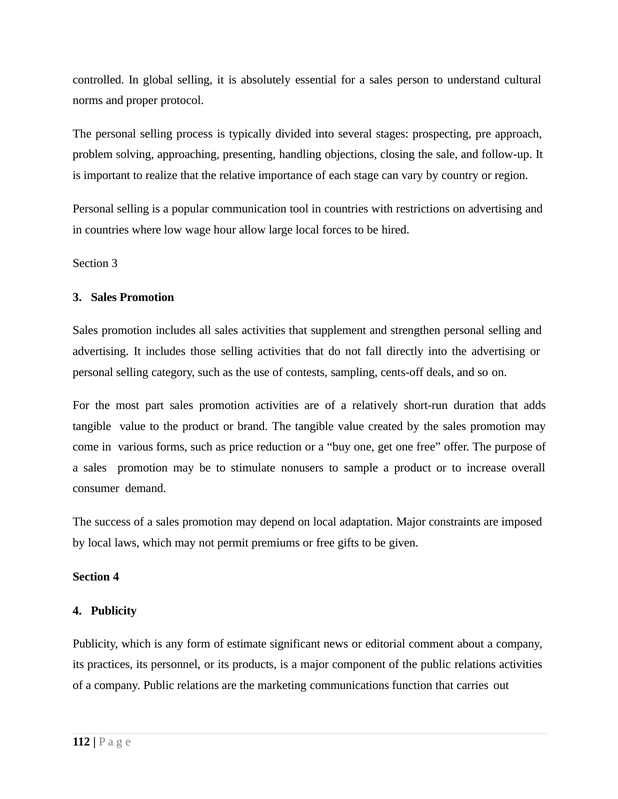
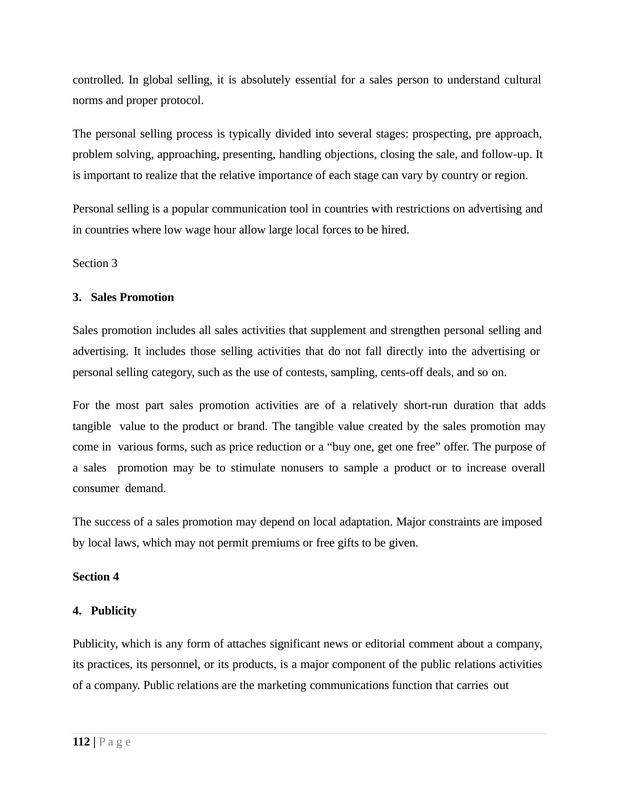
estimate: estimate -> attaches
